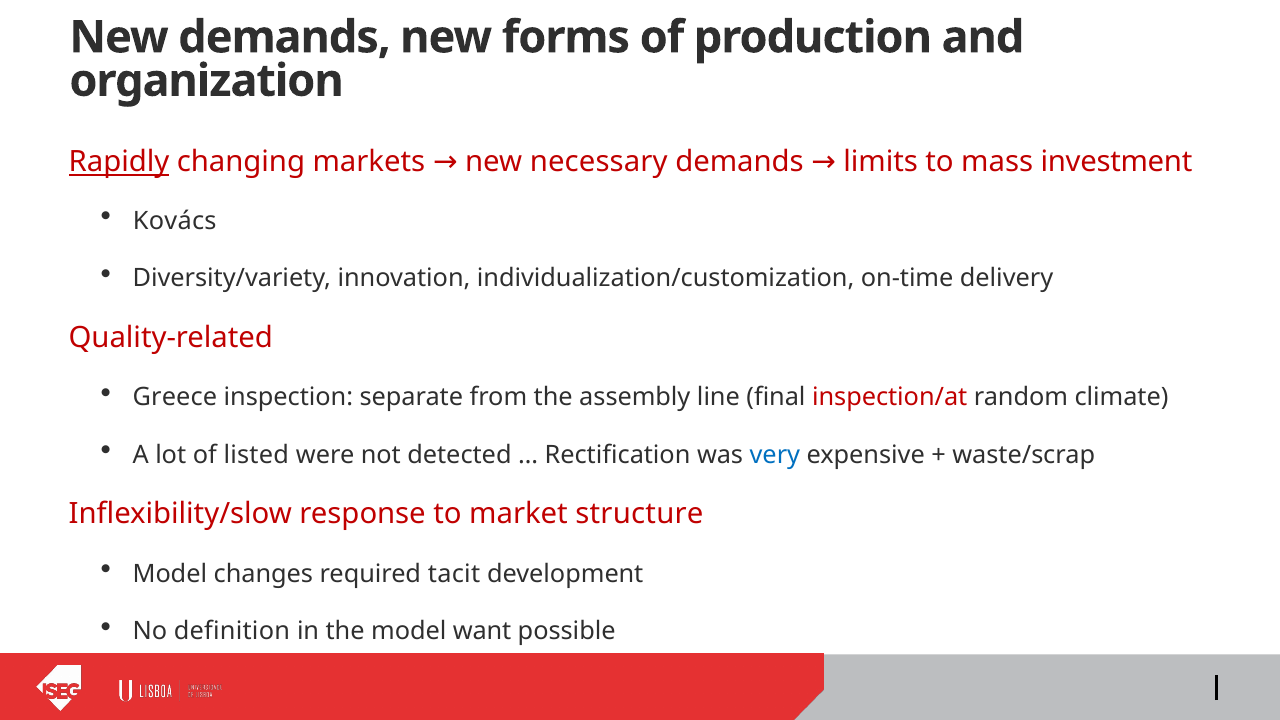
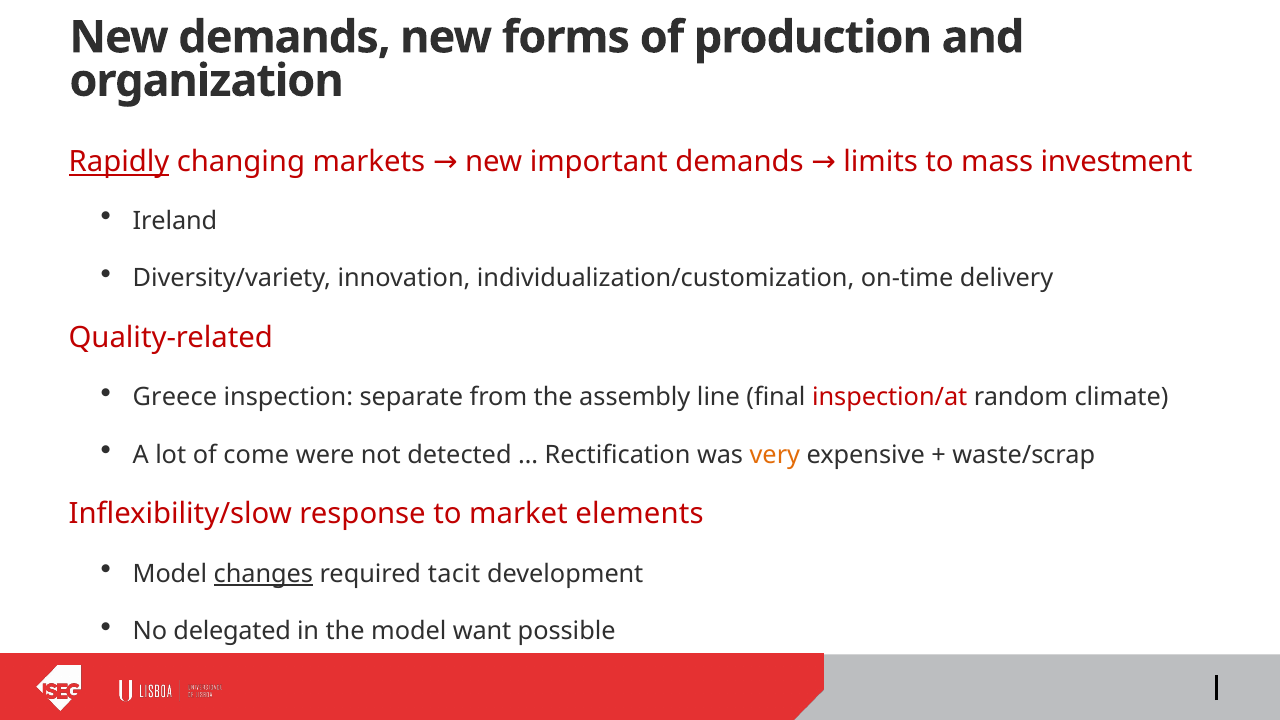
necessary: necessary -> important
Kovács: Kovács -> Ireland
listed: listed -> come
very colour: blue -> orange
structure: structure -> elements
changes underline: none -> present
definition: definition -> delegated
